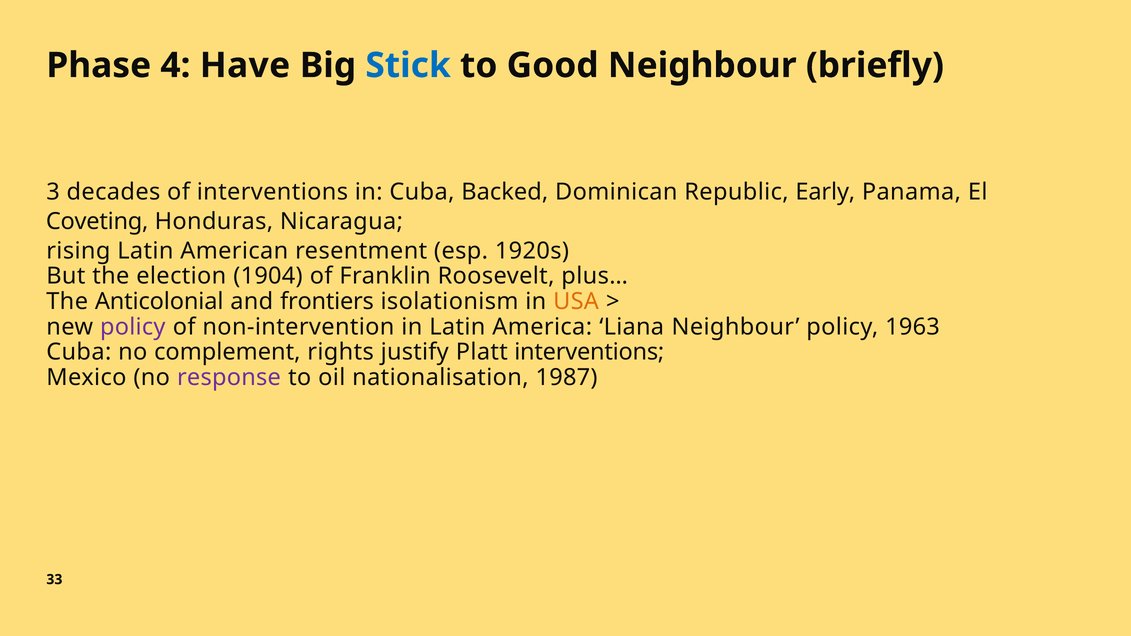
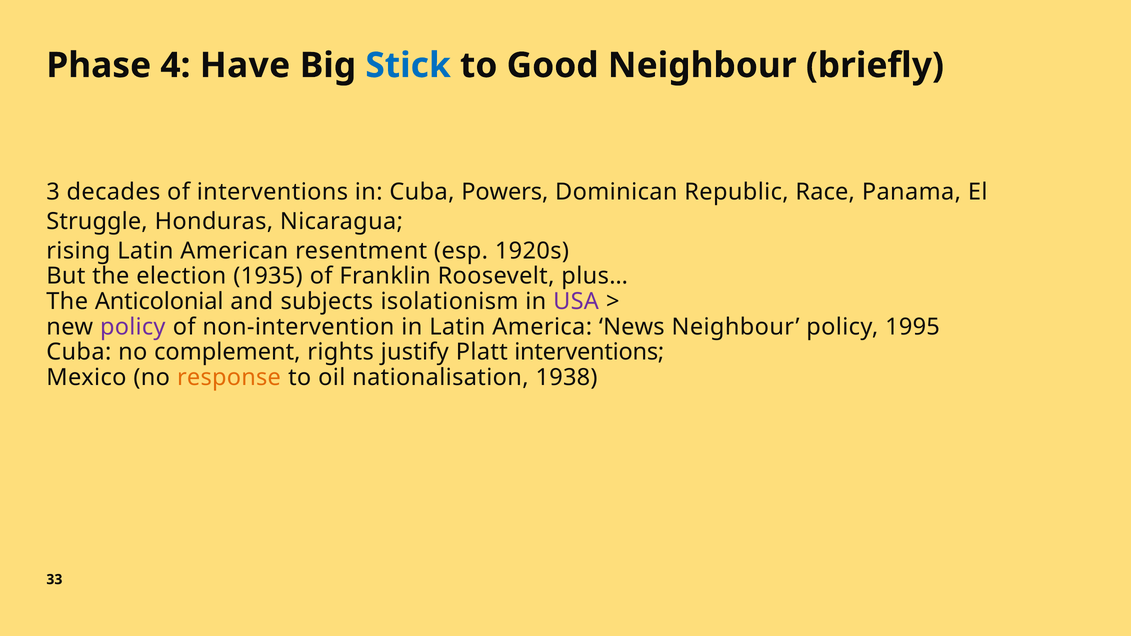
Backed: Backed -> Powers
Early: Early -> Race
Coveting: Coveting -> Struggle
1904: 1904 -> 1935
frontiers: frontiers -> subjects
USA colour: orange -> purple
Liana: Liana -> News
1963: 1963 -> 1995
response colour: purple -> orange
1987: 1987 -> 1938
